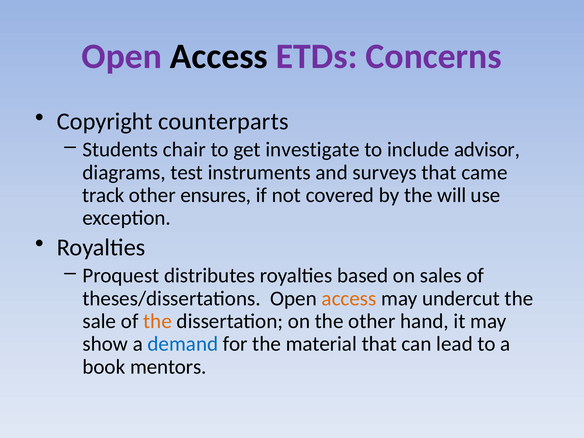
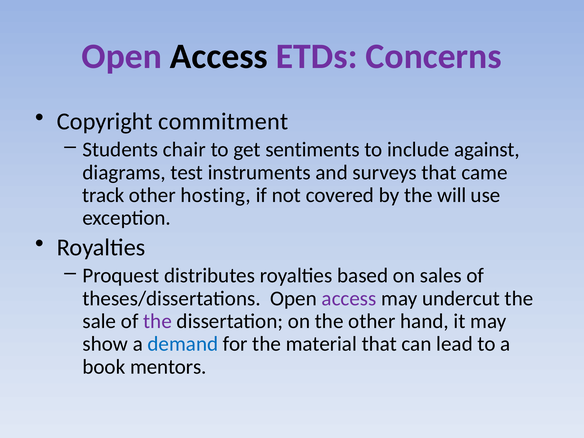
counterparts: counterparts -> commitment
investigate: investigate -> sentiments
advisor: advisor -> against
ensures: ensures -> hosting
access at (349, 298) colour: orange -> purple
the at (158, 321) colour: orange -> purple
